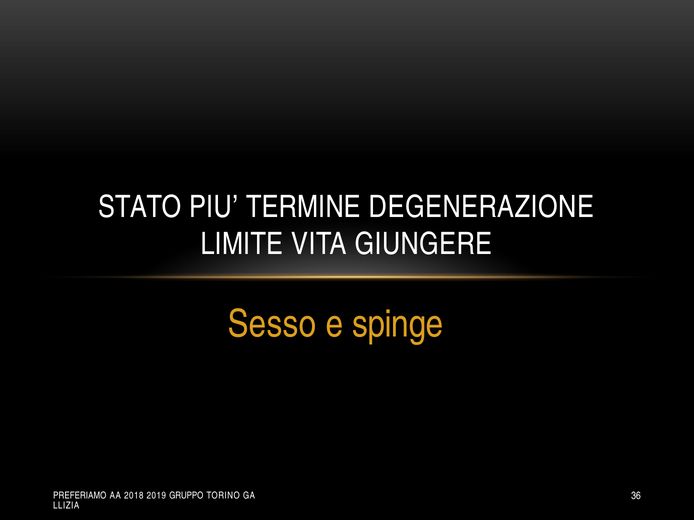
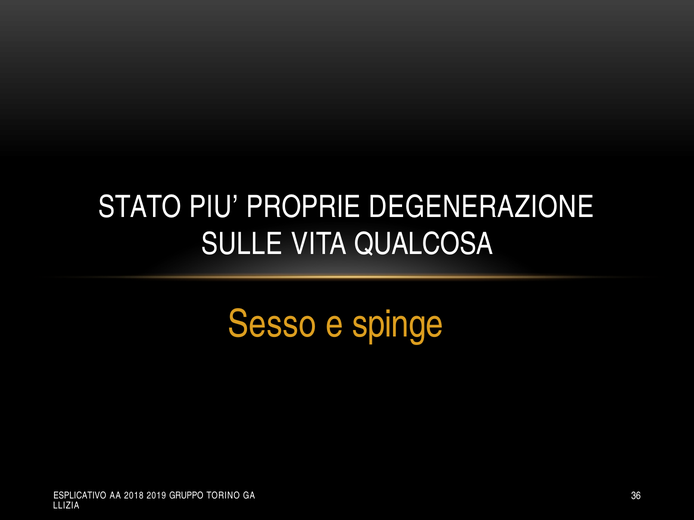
TERMINE: TERMINE -> PROPRIE
LIMITE: LIMITE -> SULLE
GIUNGERE: GIUNGERE -> QUALCOSA
PREFERIAMO: PREFERIAMO -> ESPLICATIVO
